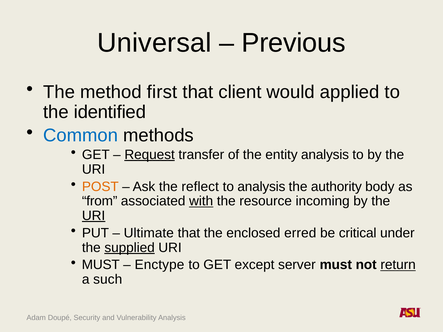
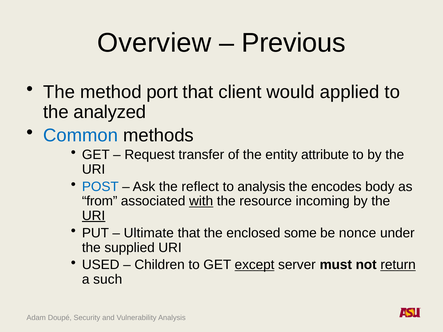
Universal: Universal -> Overview
first: first -> port
identified: identified -> analyzed
Request underline: present -> none
entity analysis: analysis -> attribute
POST colour: orange -> blue
authority: authority -> encodes
erred: erred -> some
critical: critical -> nonce
supplied underline: present -> none
MUST at (101, 265): MUST -> USED
Enctype: Enctype -> Children
except underline: none -> present
